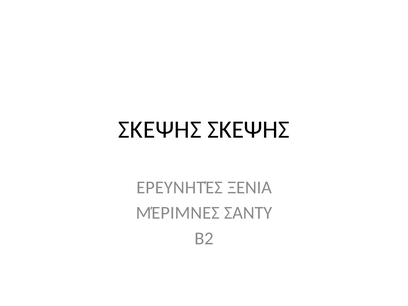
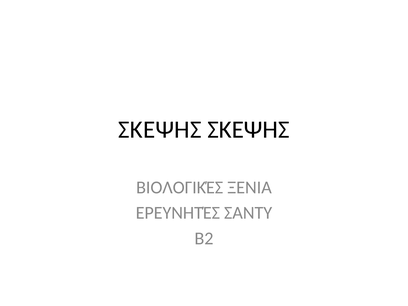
ΕΡΕΥΝΗΤΈΣ: ΕΡΕΥΝΗΤΈΣ -> ΒΙΟΛΟΓΙΚΈΣ
ΜΈΡΙΜΝΕΣ: ΜΈΡΙΜΝΕΣ -> ΕΡΕΥΝΗΤΈΣ
